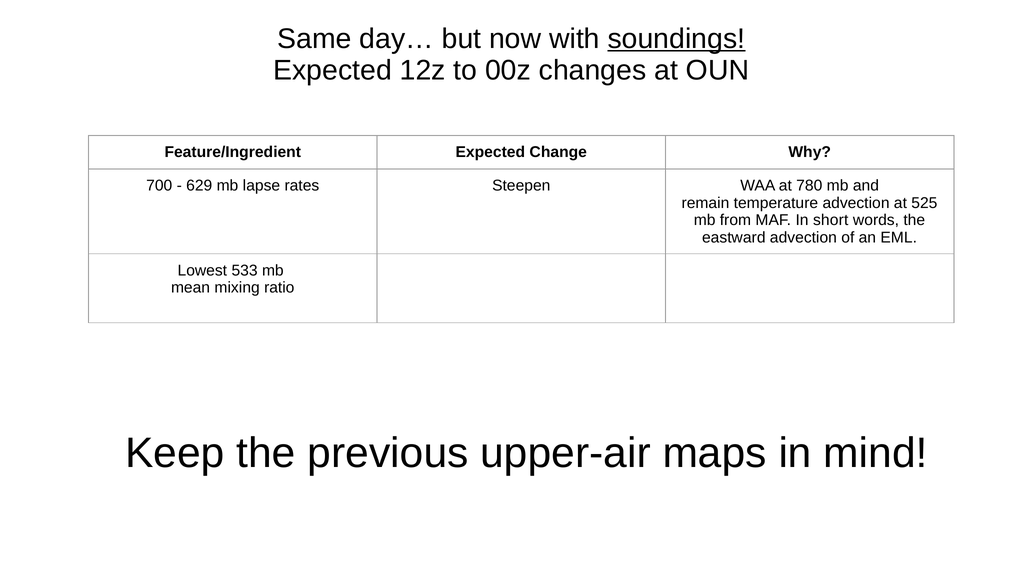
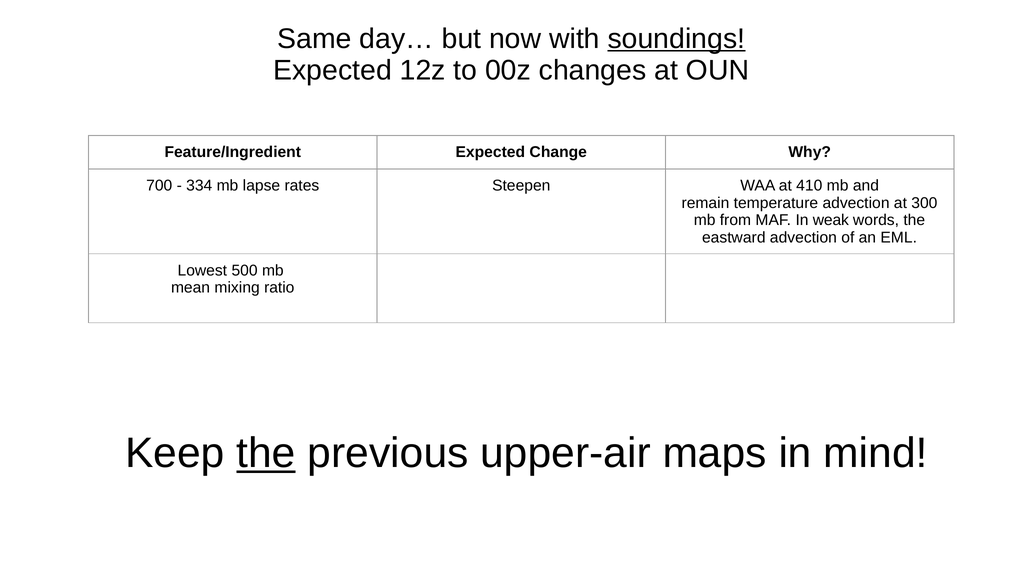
629: 629 -> 334
780: 780 -> 410
525: 525 -> 300
short: short -> weak
533: 533 -> 500
the at (266, 454) underline: none -> present
